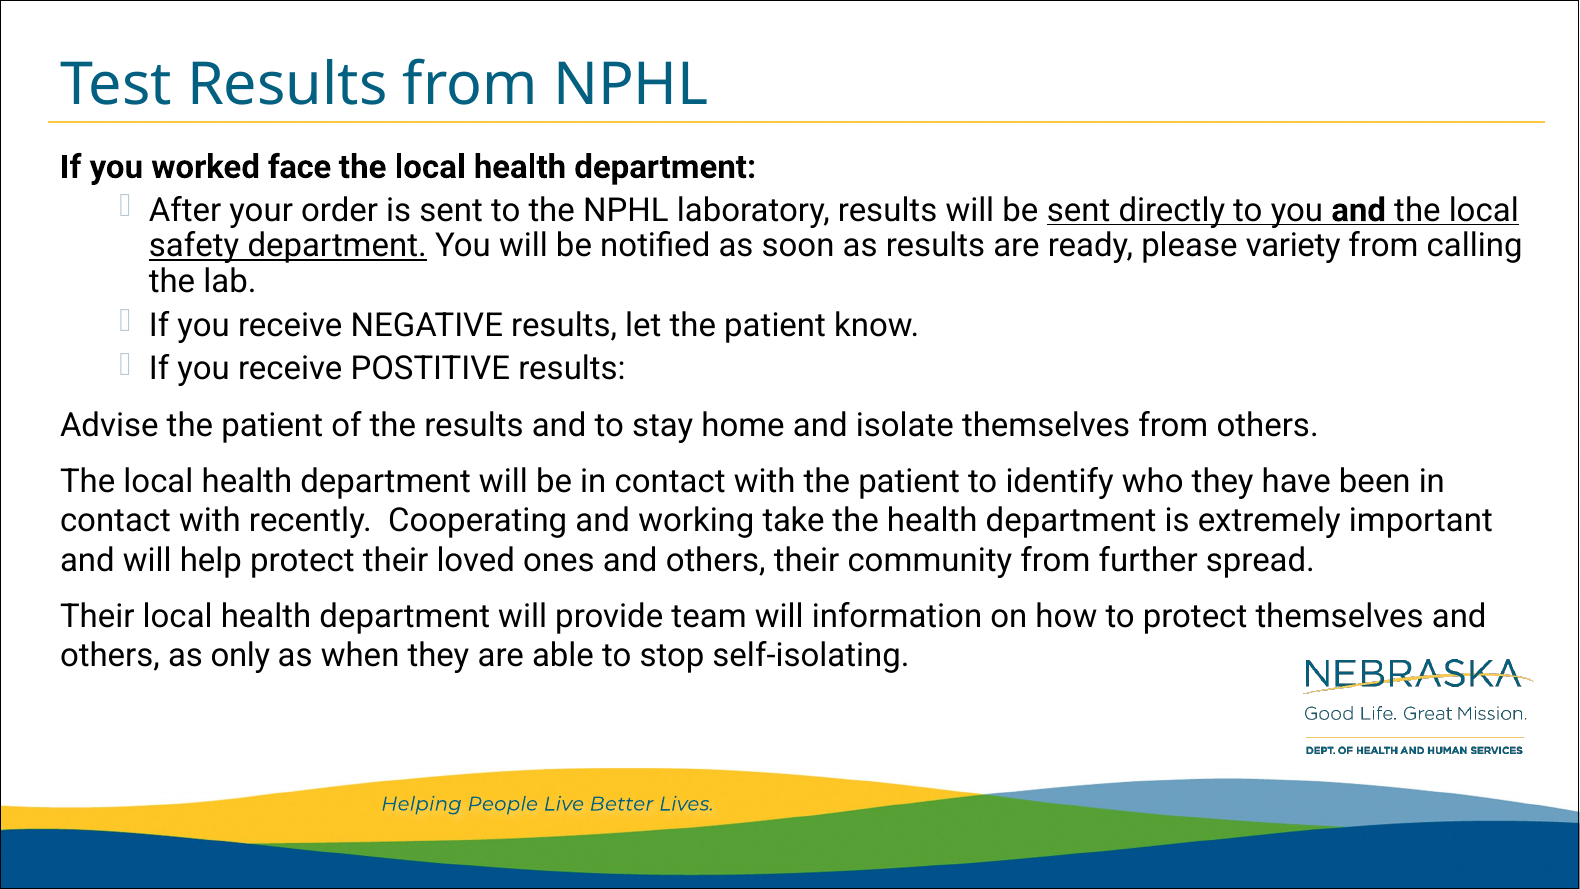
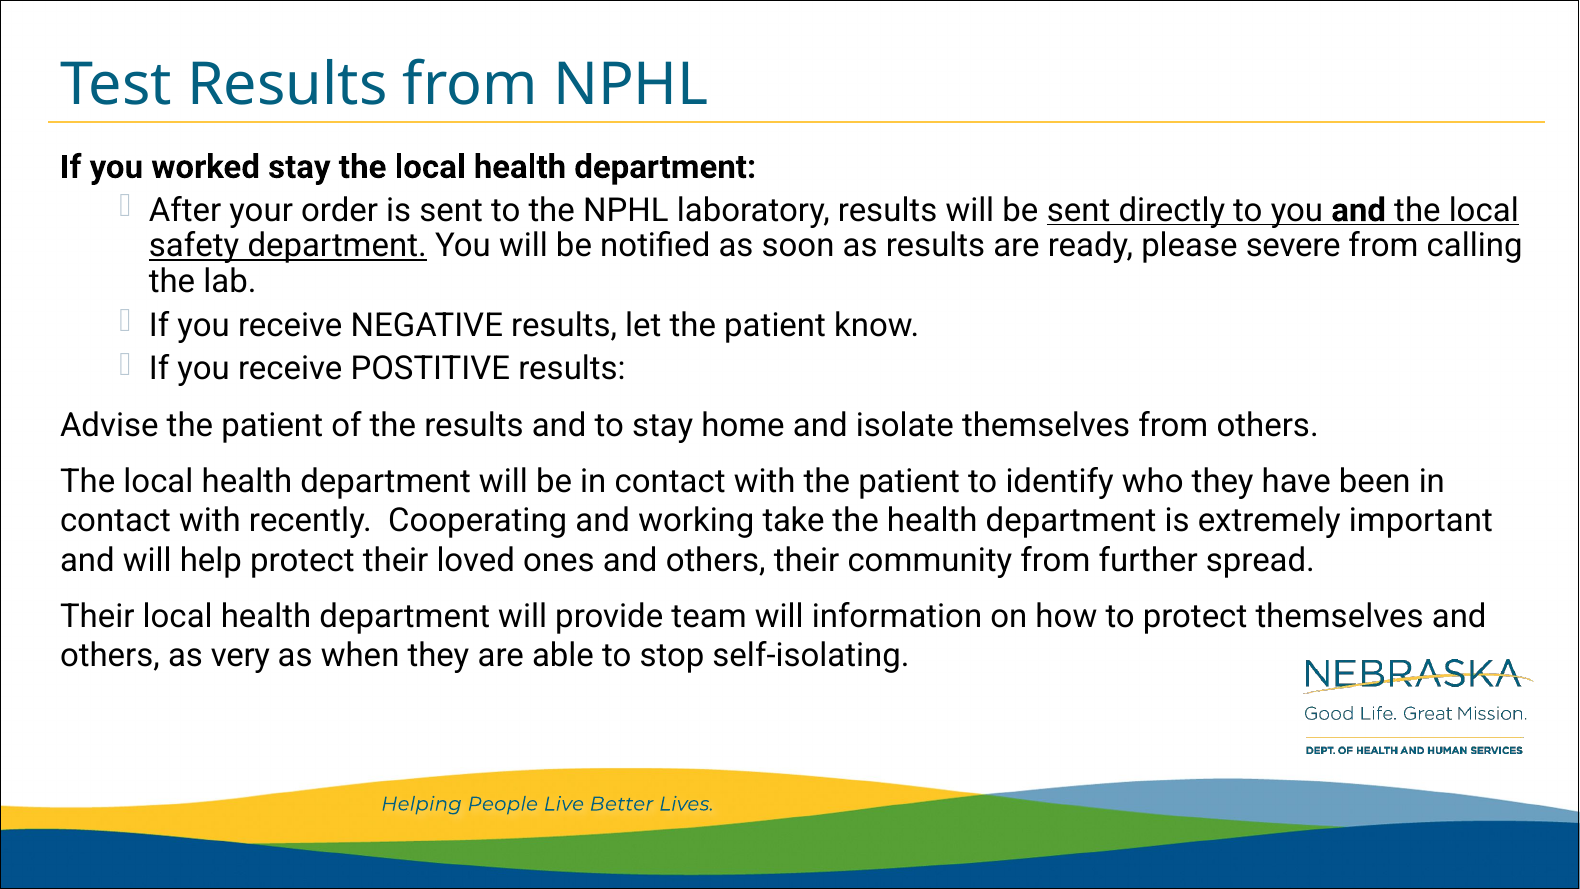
worked face: face -> stay
variety: variety -> severe
only: only -> very
